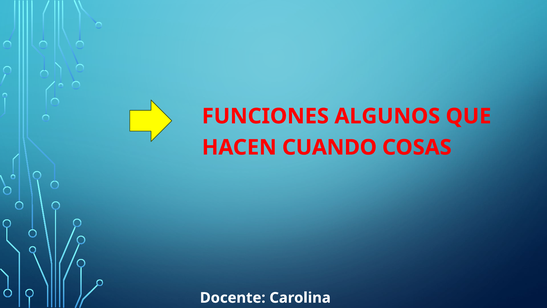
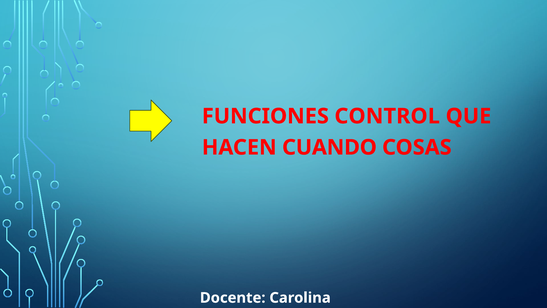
ALGUNOS: ALGUNOS -> CONTROL
